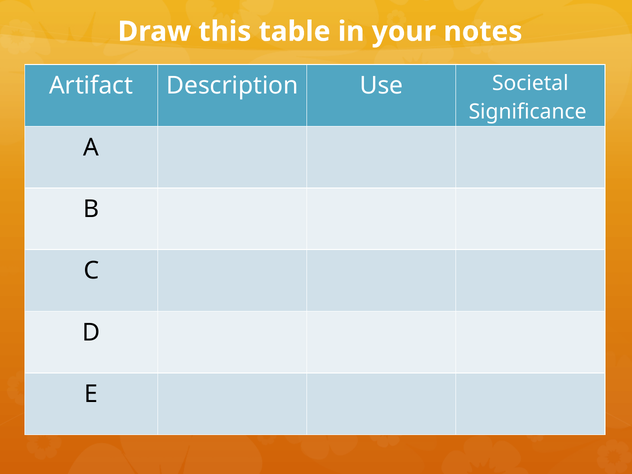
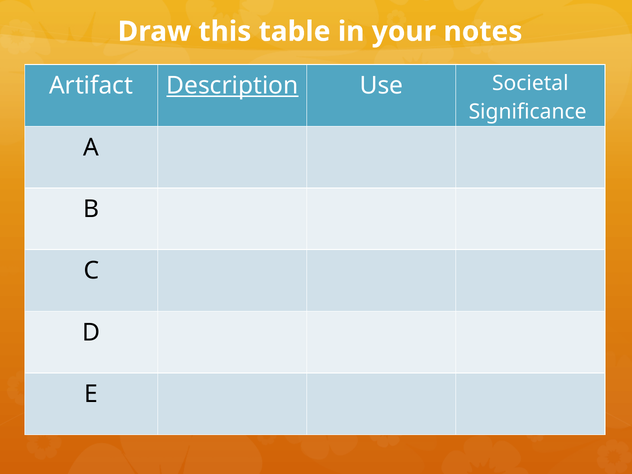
Description underline: none -> present
